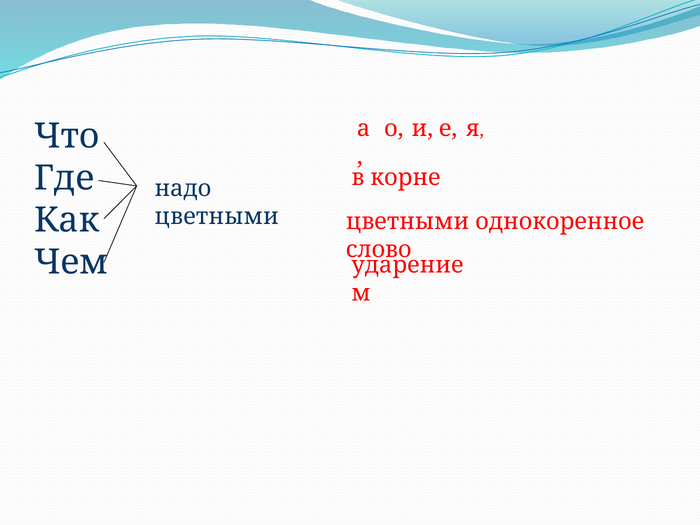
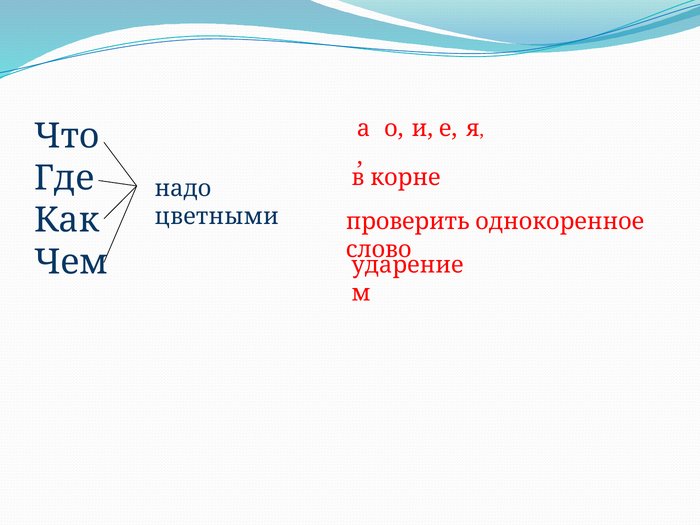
цветными at (408, 221): цветными -> проверить
